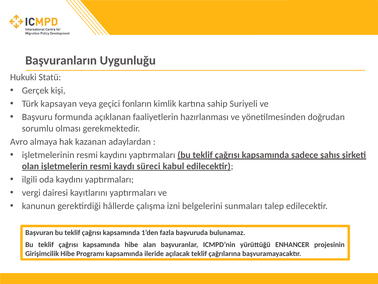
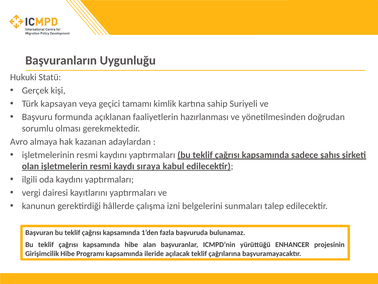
fonların: fonların -> tamamı
süreci: süreci -> sıraya
